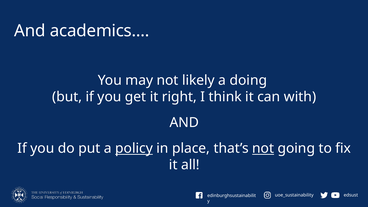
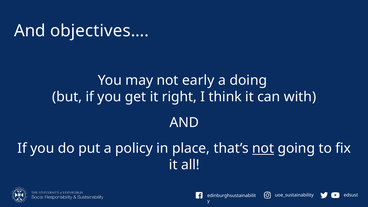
academics…: academics… -> objectives…
likely: likely -> early
policy underline: present -> none
